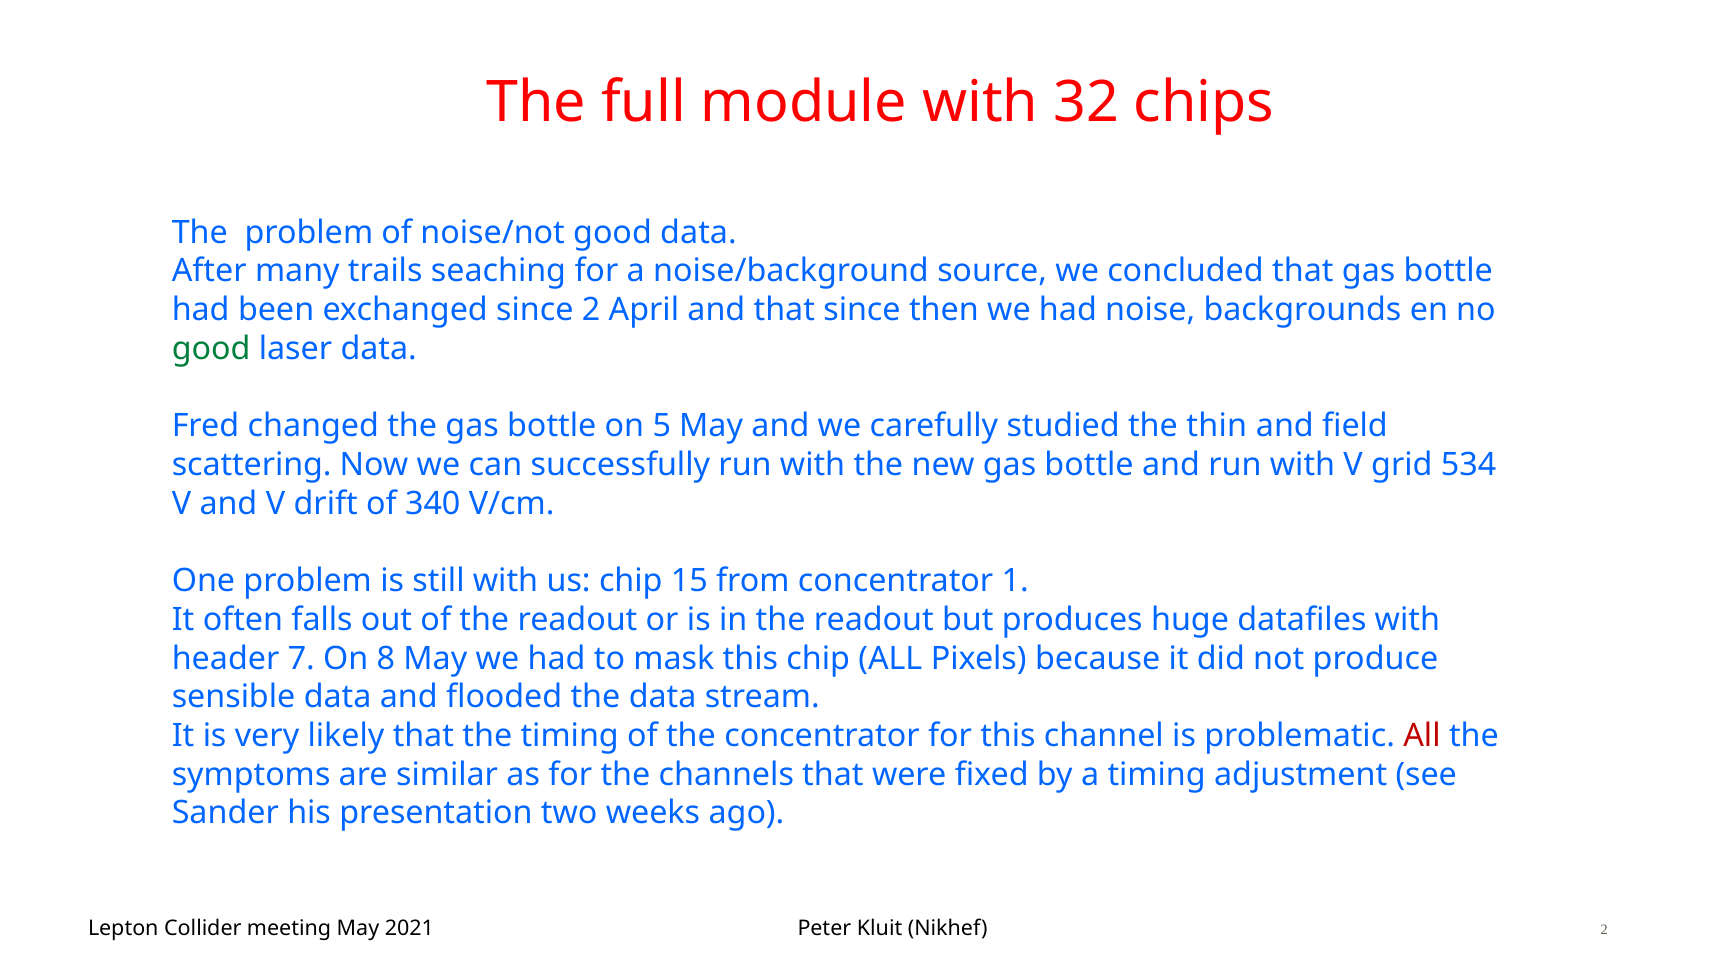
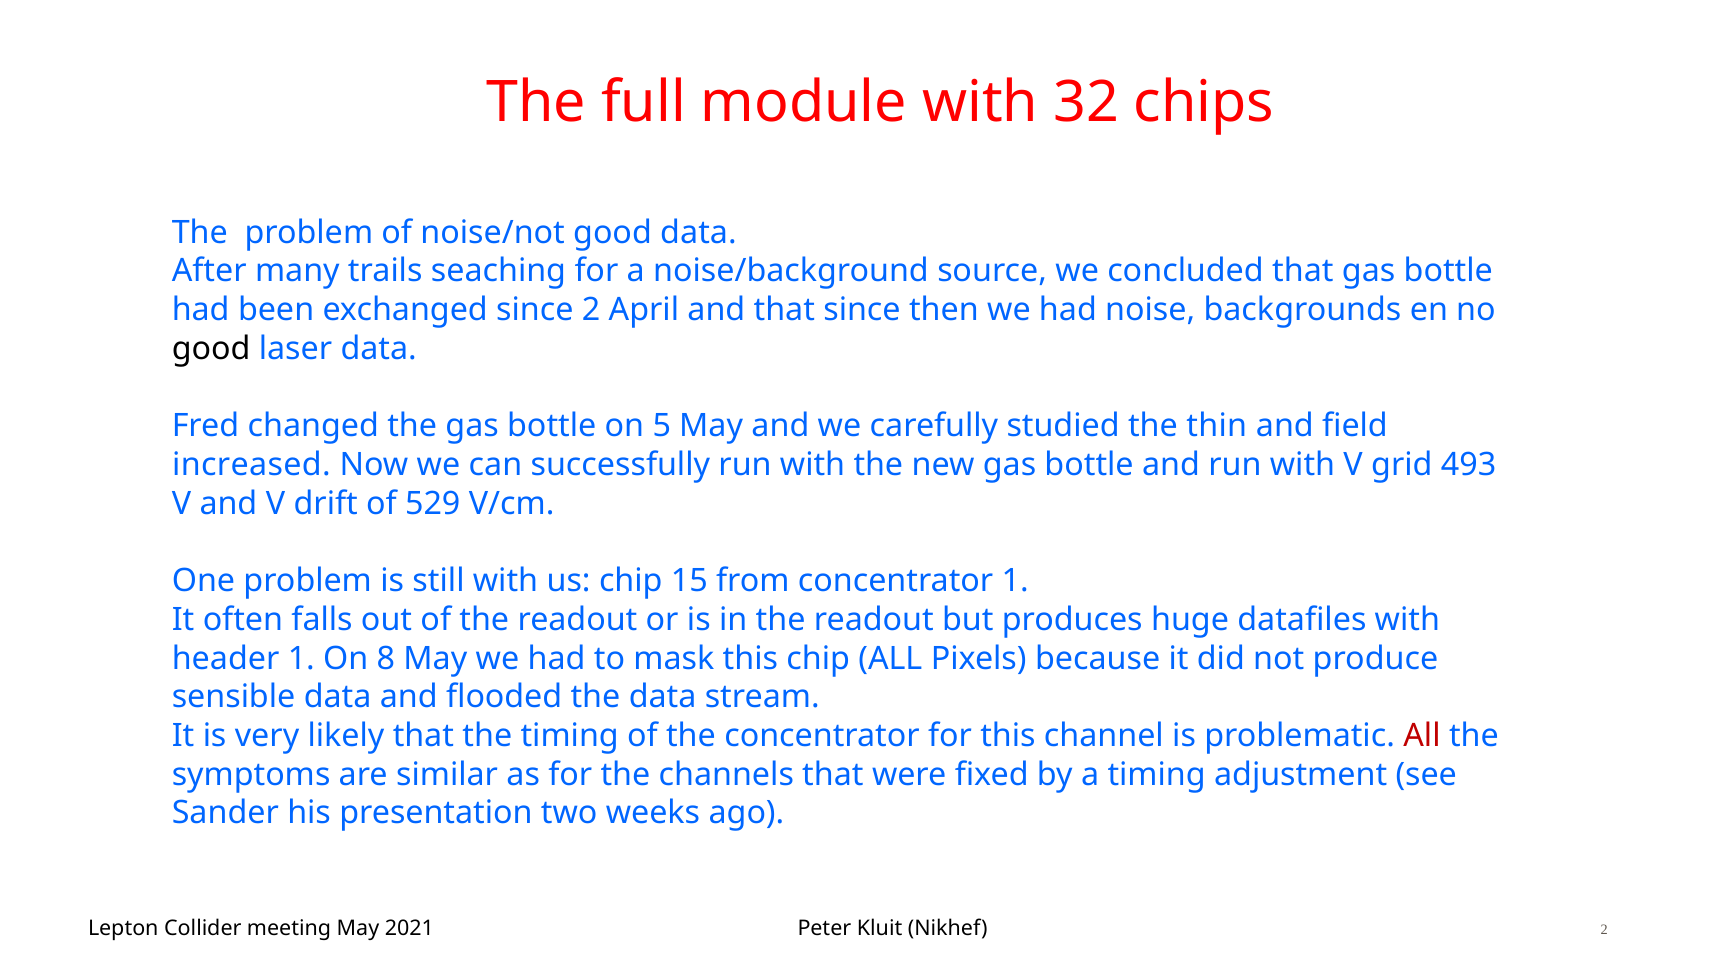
good at (211, 349) colour: green -> black
scattering: scattering -> increased
534: 534 -> 493
340: 340 -> 529
header 7: 7 -> 1
